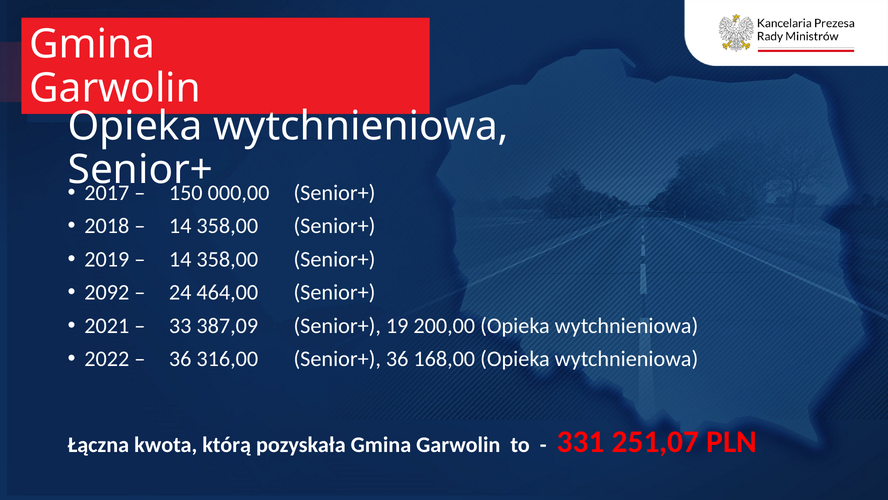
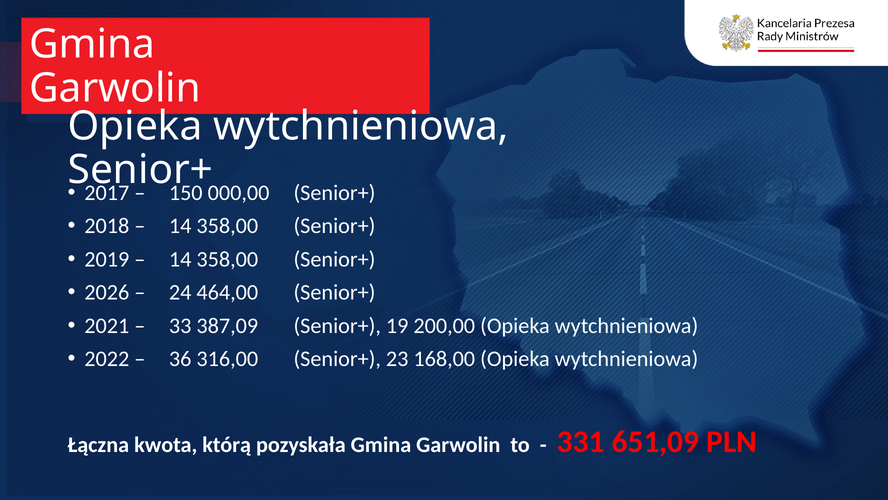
2092: 2092 -> 2026
Senior+ 36: 36 -> 23
251,07: 251,07 -> 651,09
